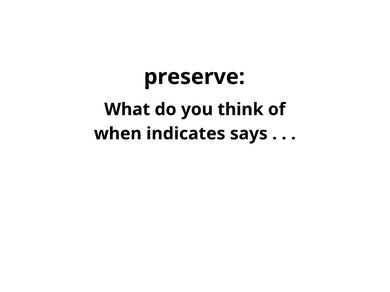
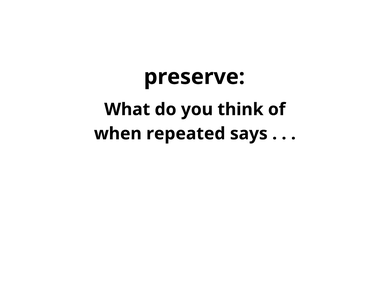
indicates: indicates -> repeated
